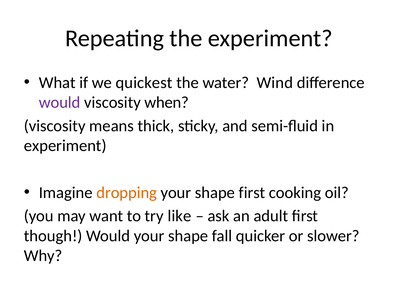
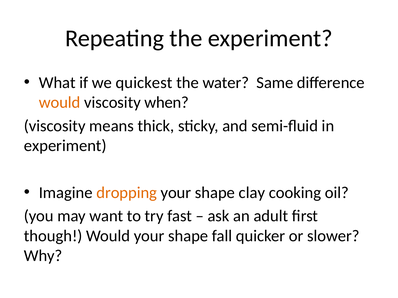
Wind: Wind -> Same
would at (60, 103) colour: purple -> orange
shape first: first -> clay
like: like -> fast
